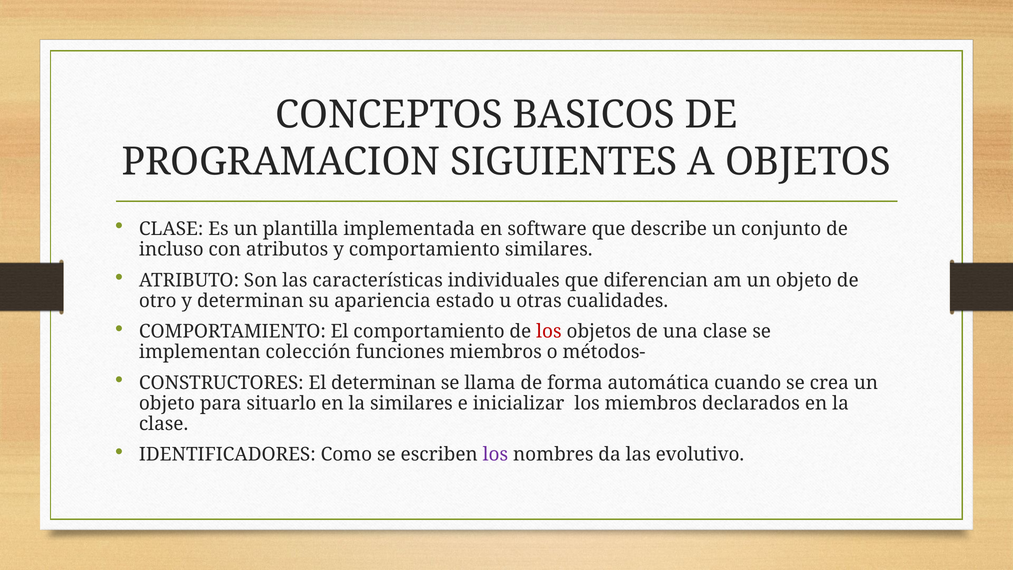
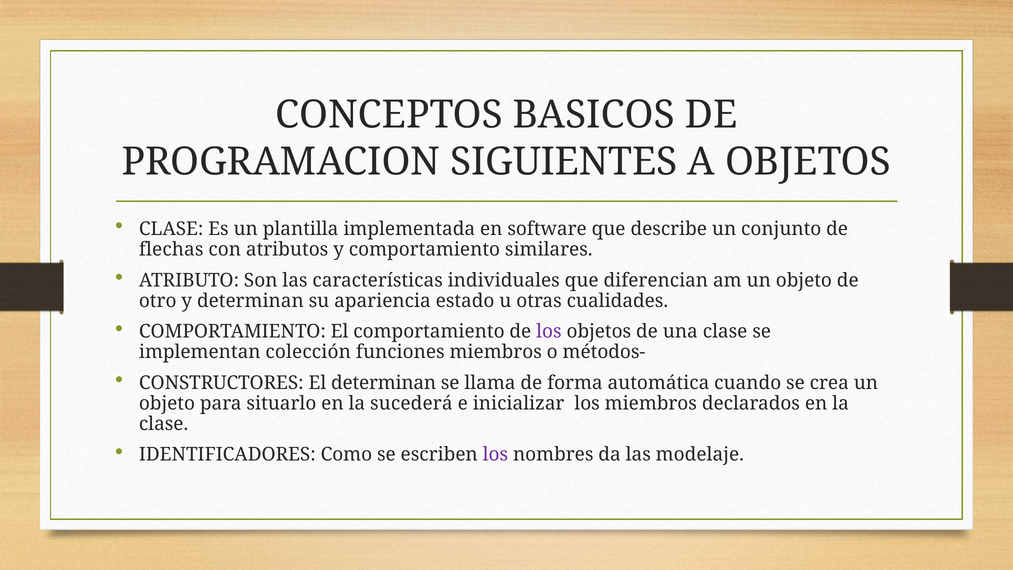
incluso: incluso -> flechas
los at (549, 332) colour: red -> purple
la similares: similares -> sucederá
evolutivo: evolutivo -> modelaje
